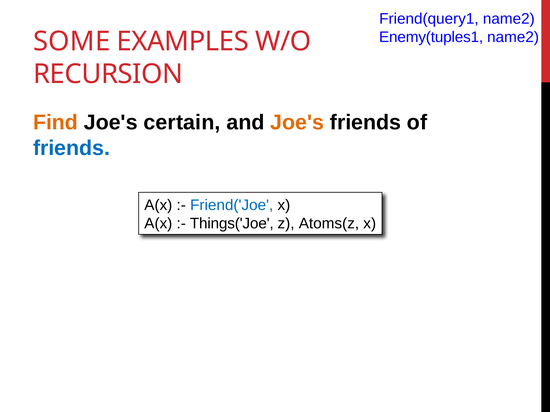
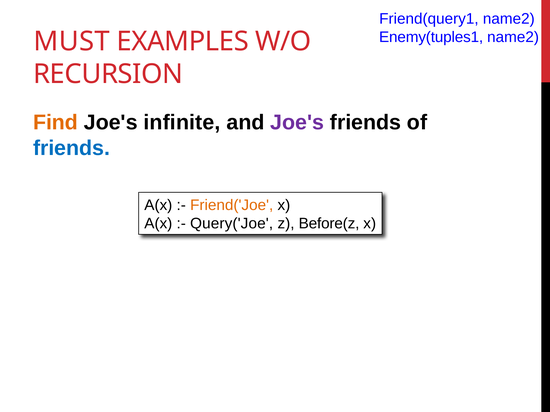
SOME: SOME -> MUST
certain: certain -> infinite
Joe's at (297, 122) colour: orange -> purple
Friend('Joe colour: blue -> orange
Things('Joe: Things('Joe -> Query('Joe
Atoms(z: Atoms(z -> Before(z
